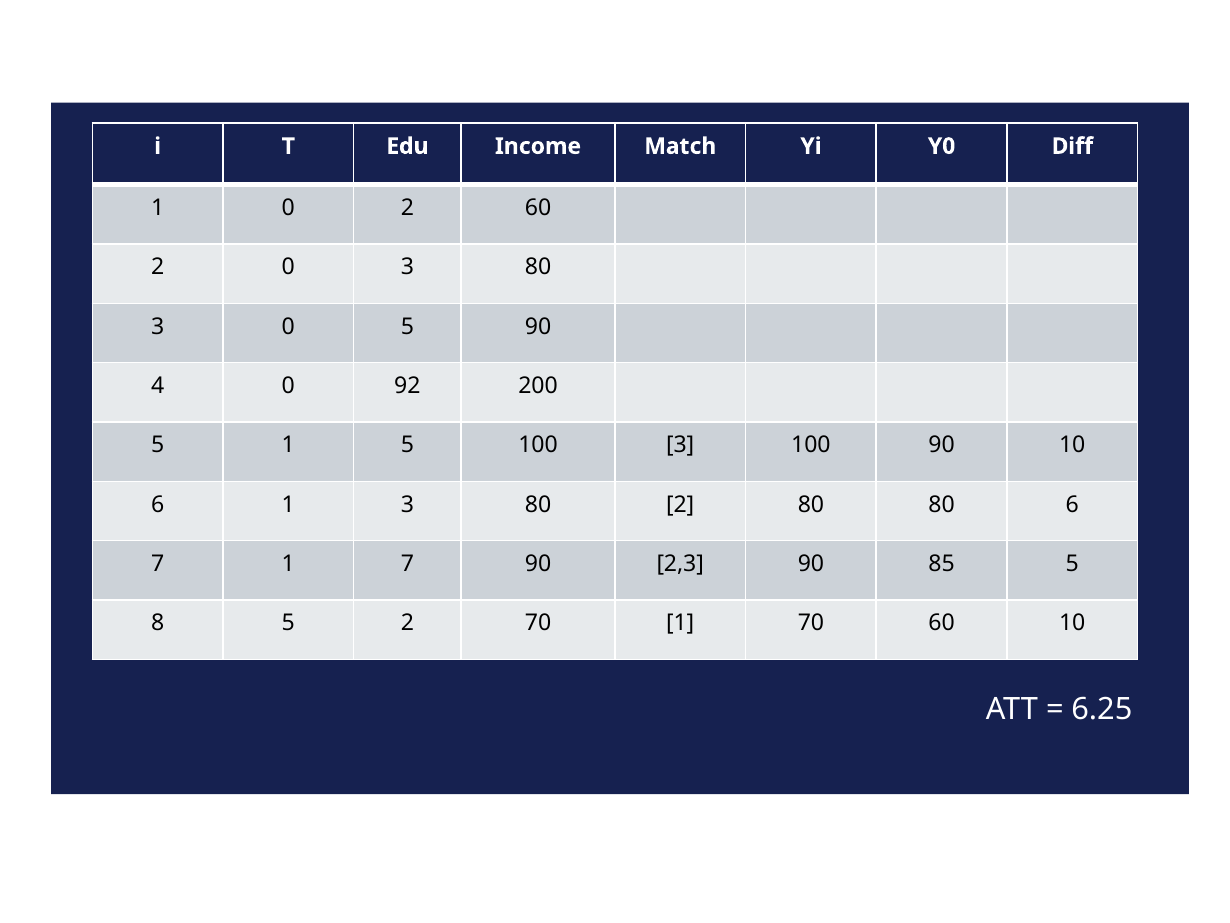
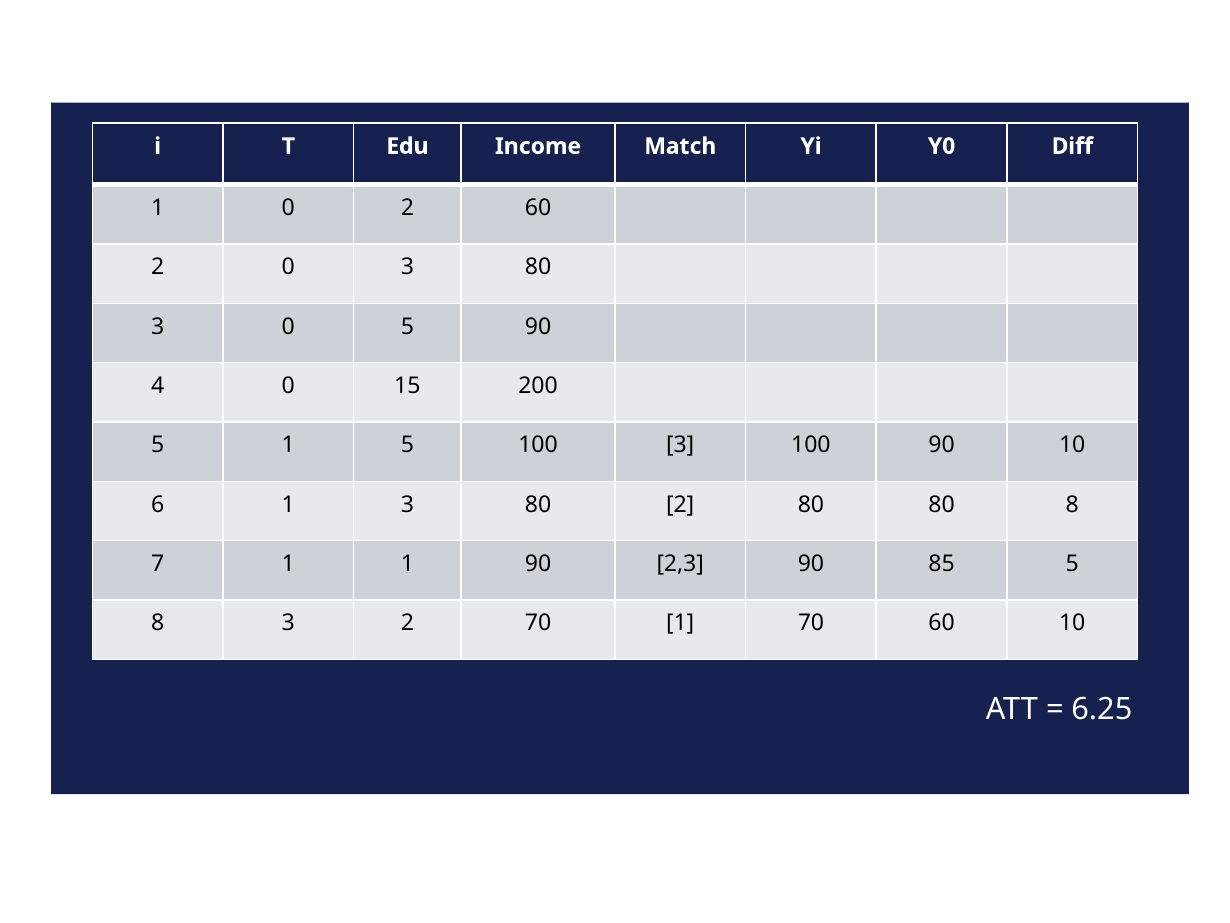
92: 92 -> 15
80 6: 6 -> 8
1 7: 7 -> 1
8 5: 5 -> 3
